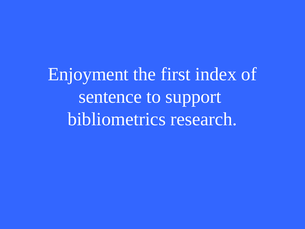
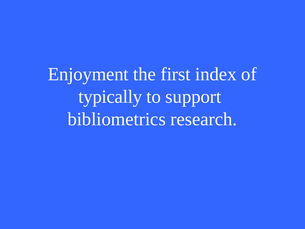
sentence: sentence -> typically
